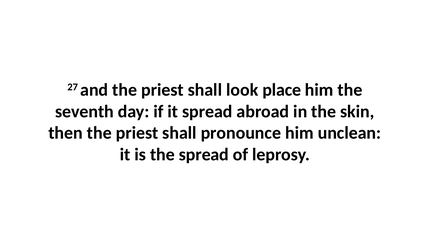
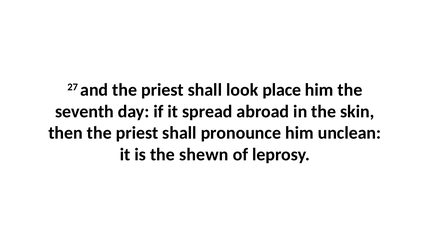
the spread: spread -> shewn
